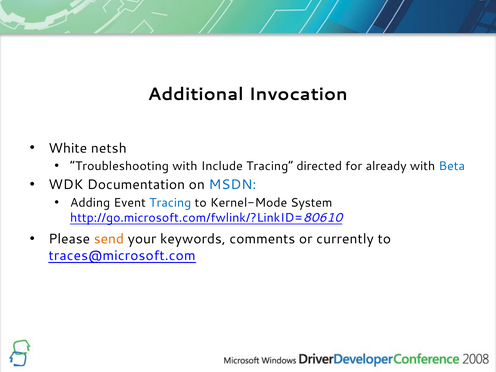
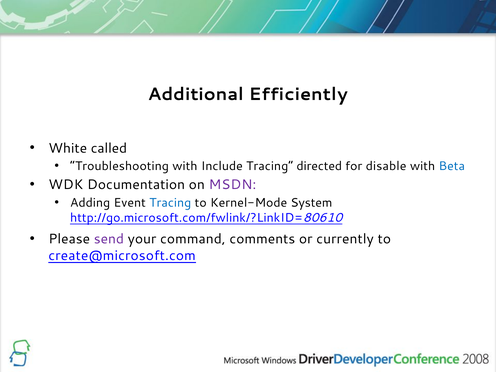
Invocation: Invocation -> Efficiently
netsh: netsh -> called
already: already -> disable
MSDN colour: blue -> purple
send colour: orange -> purple
keywords: keywords -> command
traces@microsoft.com: traces@microsoft.com -> create@microsoft.com
